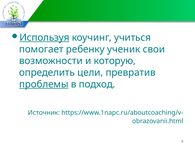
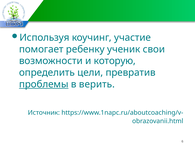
Используя underline: present -> none
учиться: учиться -> участие
подход: подход -> верить
